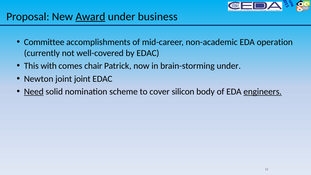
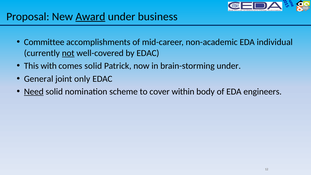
operation: operation -> individual
not underline: none -> present
comes chair: chair -> solid
Newton: Newton -> General
joint joint: joint -> only
silicon: silicon -> within
engineers underline: present -> none
